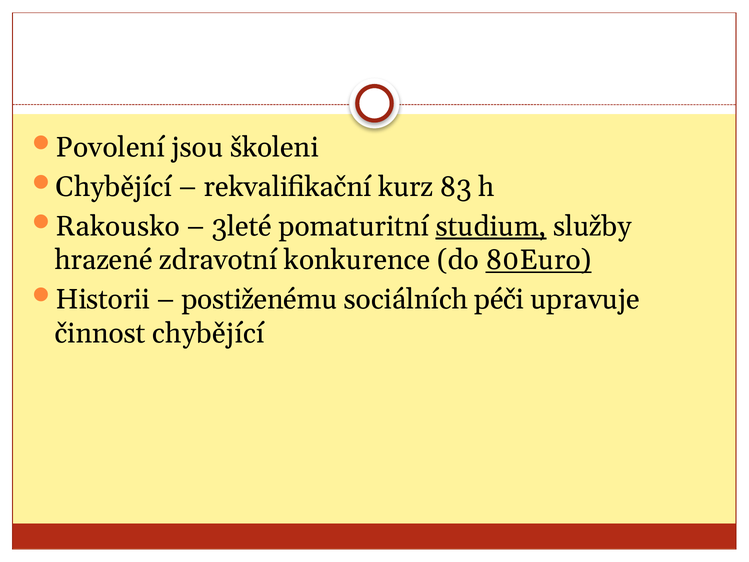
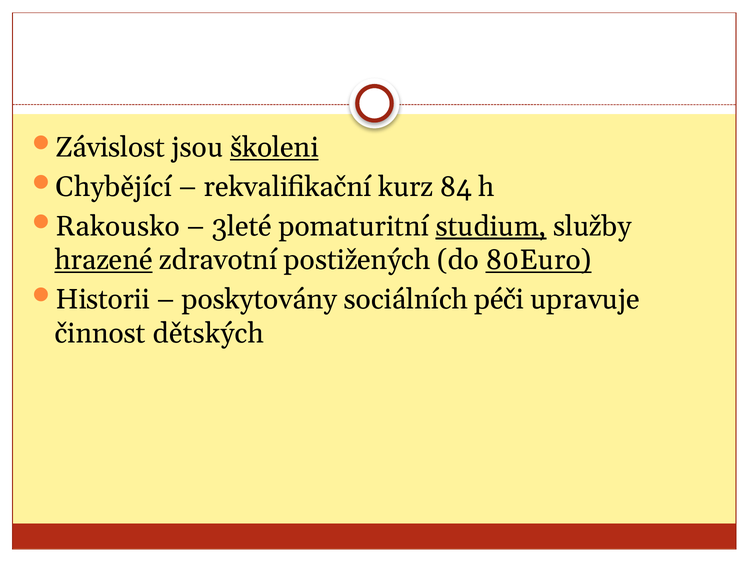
Povolení: Povolení -> Závislost
školeni underline: none -> present
83: 83 -> 84
hrazené underline: none -> present
konkurence: konkurence -> postižených
postiženému: postiženému -> poskytovány
činnost chybějící: chybějící -> dětských
